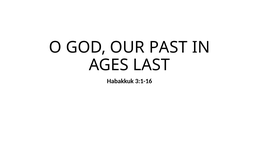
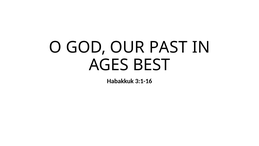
LAST: LAST -> BEST
